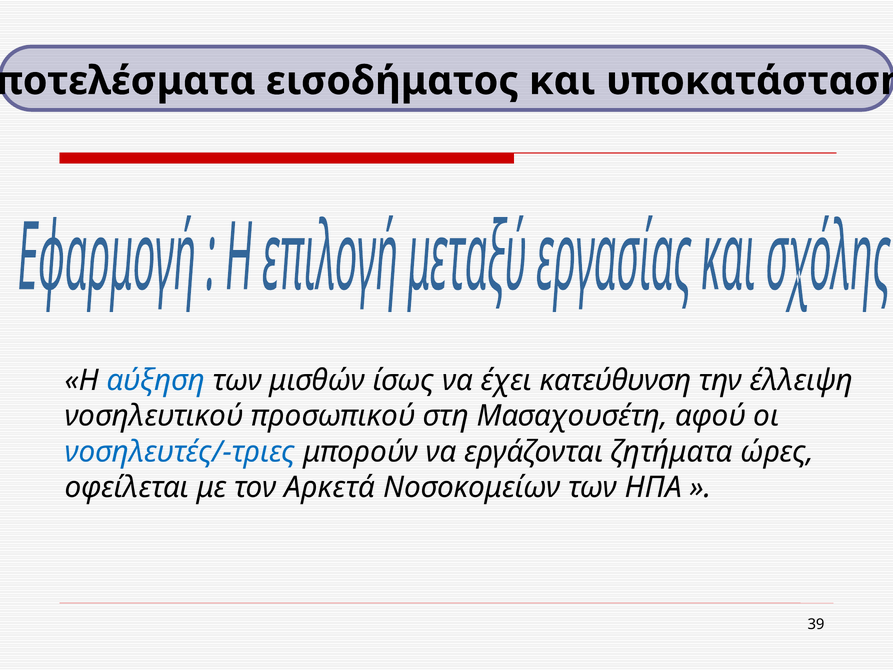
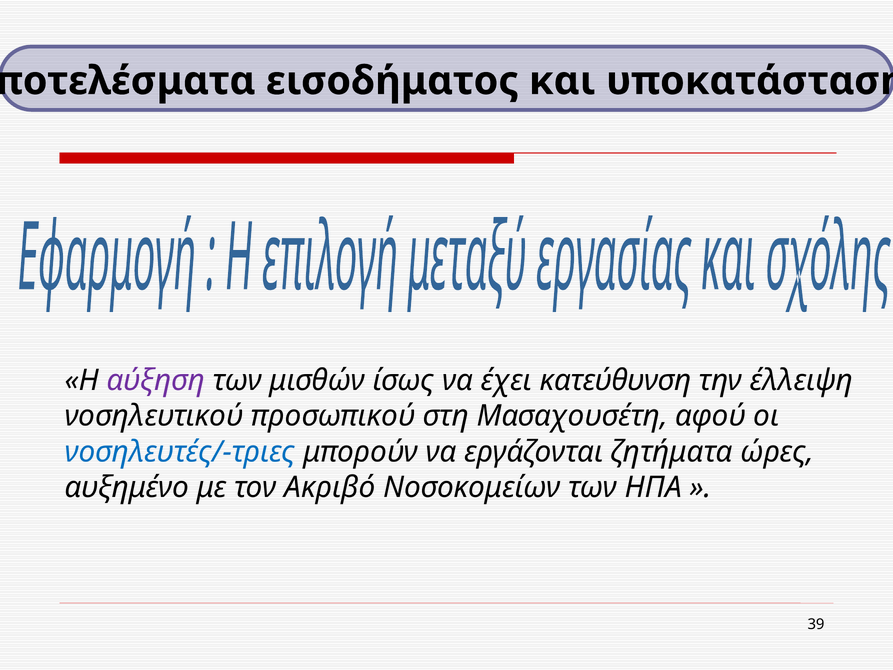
αύξηση colour: blue -> purple
οφείλεται: οφείλεται -> αυξημένο
Αρκετά: Αρκετά -> Ακριβό
